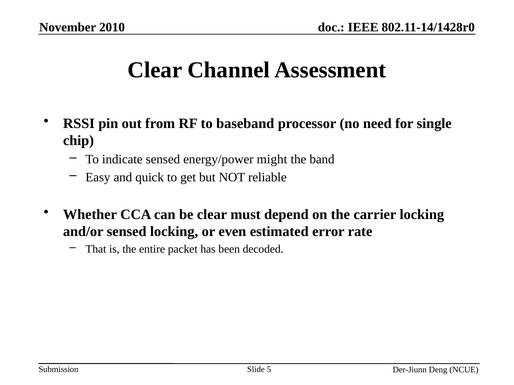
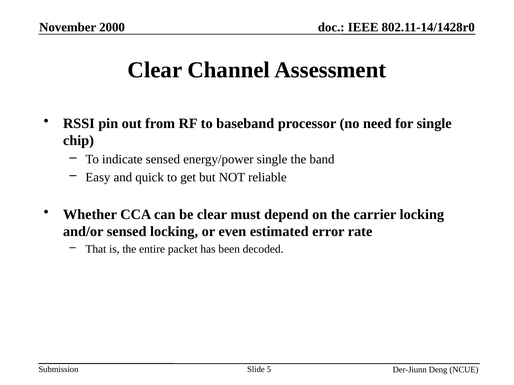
2010: 2010 -> 2000
energy/power might: might -> single
